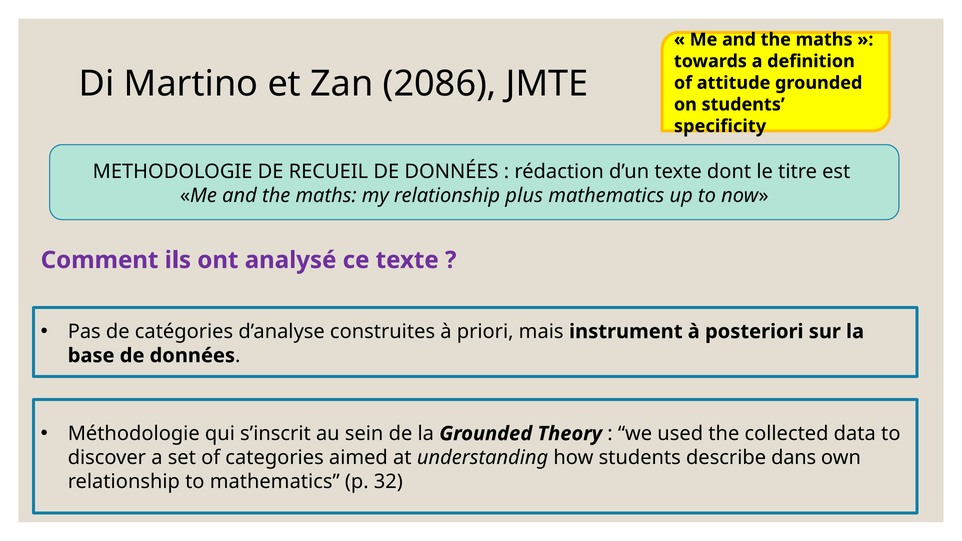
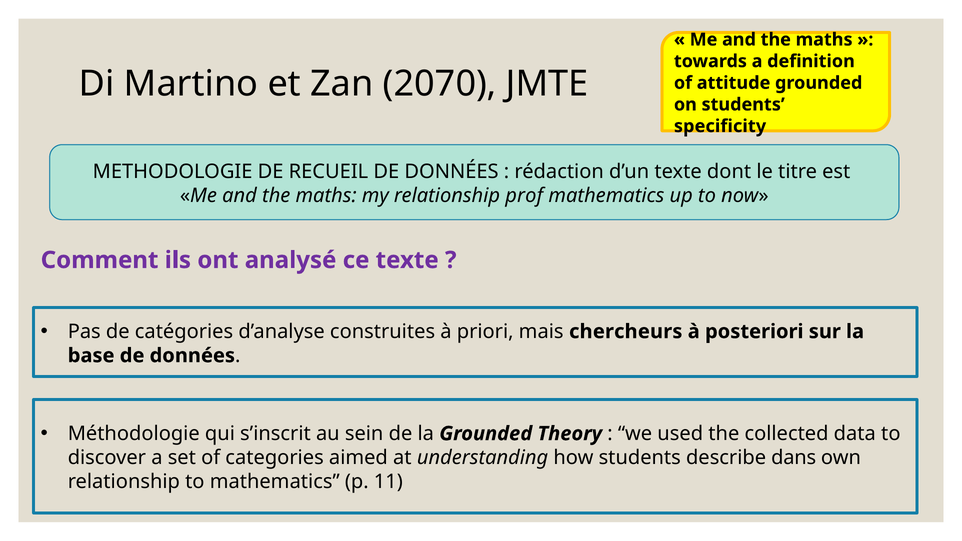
2086: 2086 -> 2070
plus: plus -> prof
instrument: instrument -> chercheurs
32: 32 -> 11
